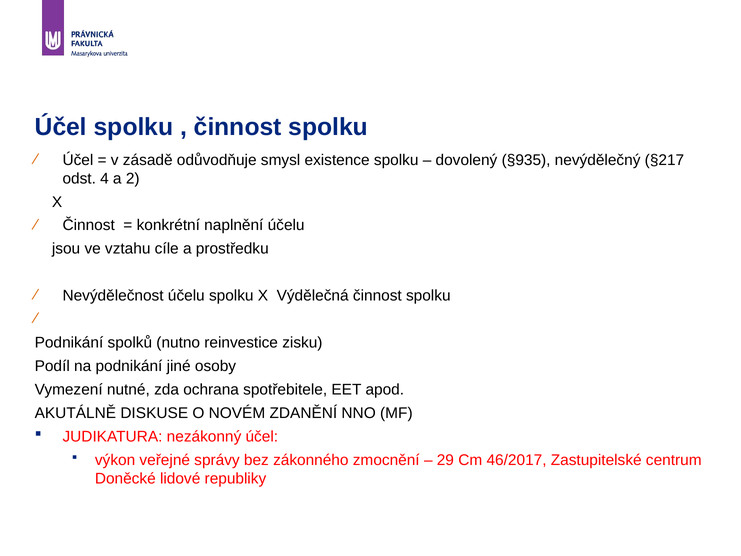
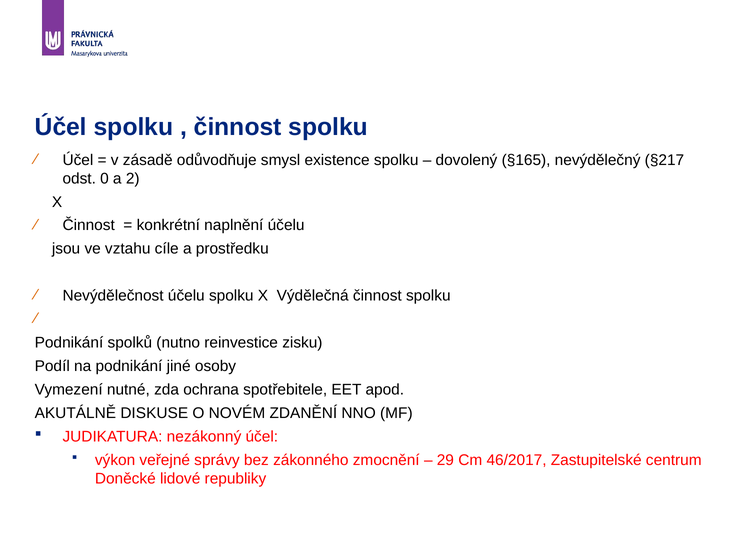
§935: §935 -> §165
4: 4 -> 0
